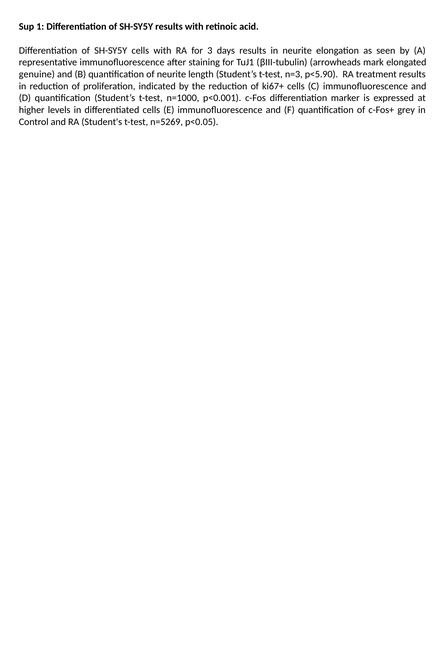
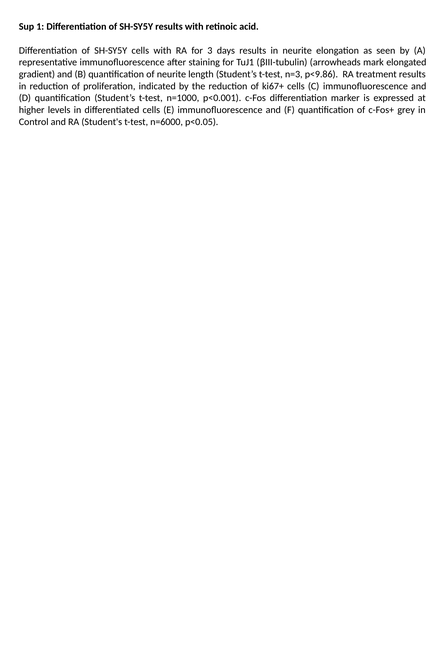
genuine: genuine -> gradient
p<5.90: p<5.90 -> p<9.86
n=5269: n=5269 -> n=6000
